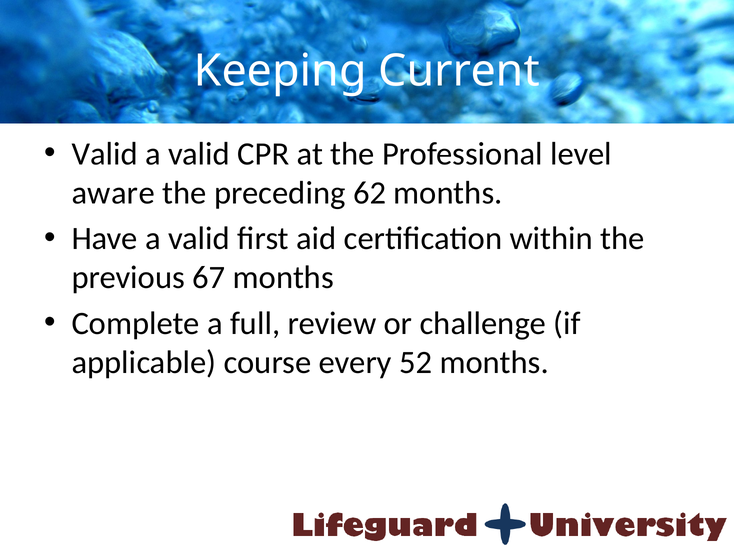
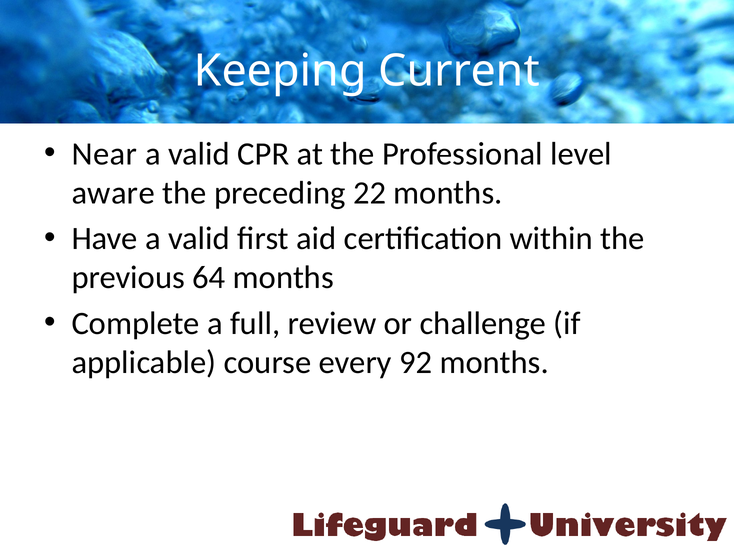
Valid at (105, 154): Valid -> Near
62: 62 -> 22
67: 67 -> 64
52: 52 -> 92
